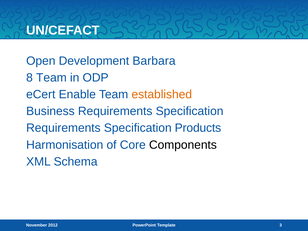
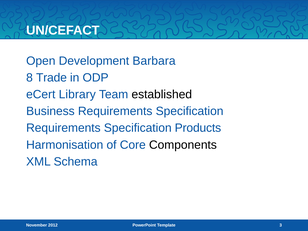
8 Team: Team -> Trade
Enable: Enable -> Library
established colour: orange -> black
